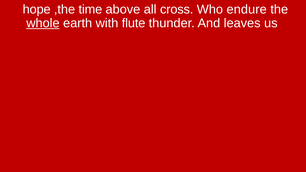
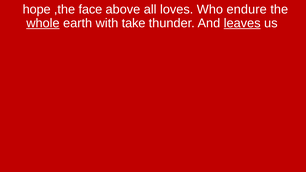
time: time -> face
cross: cross -> loves
flute: flute -> take
leaves underline: none -> present
